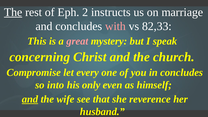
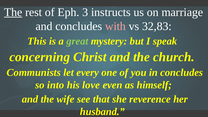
2: 2 -> 3
82,33: 82,33 -> 32,83
great colour: pink -> light green
Compromise: Compromise -> Communists
only: only -> love
and at (30, 99) underline: present -> none
